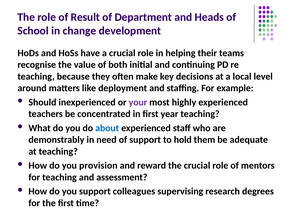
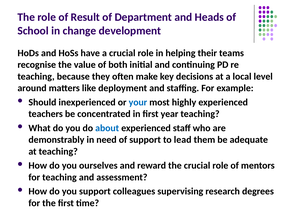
your colour: purple -> blue
hold: hold -> lead
provision: provision -> ourselves
